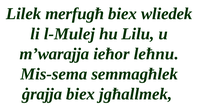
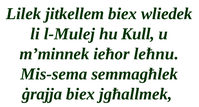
merfugħ: merfugħ -> jitkellem
Lilu: Lilu -> Kull
m’warajja: m’warajja -> m’minnek
